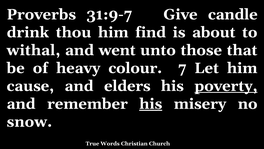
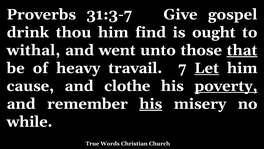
31:9-7: 31:9-7 -> 31:3-7
candle: candle -> gospel
about: about -> ought
that underline: none -> present
colour: colour -> travail
Let underline: none -> present
elders: elders -> clothe
snow: snow -> while
